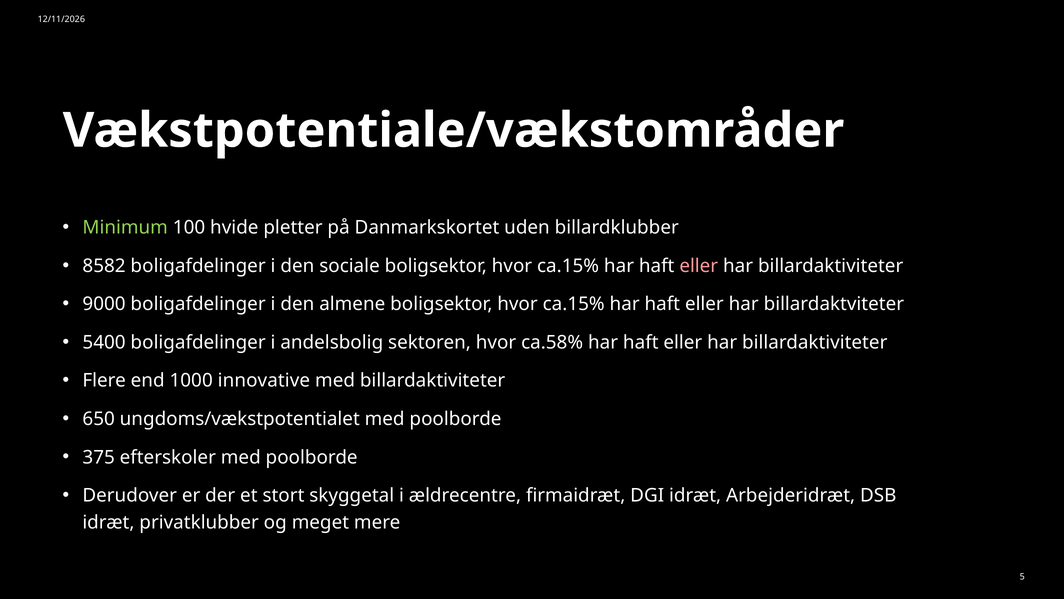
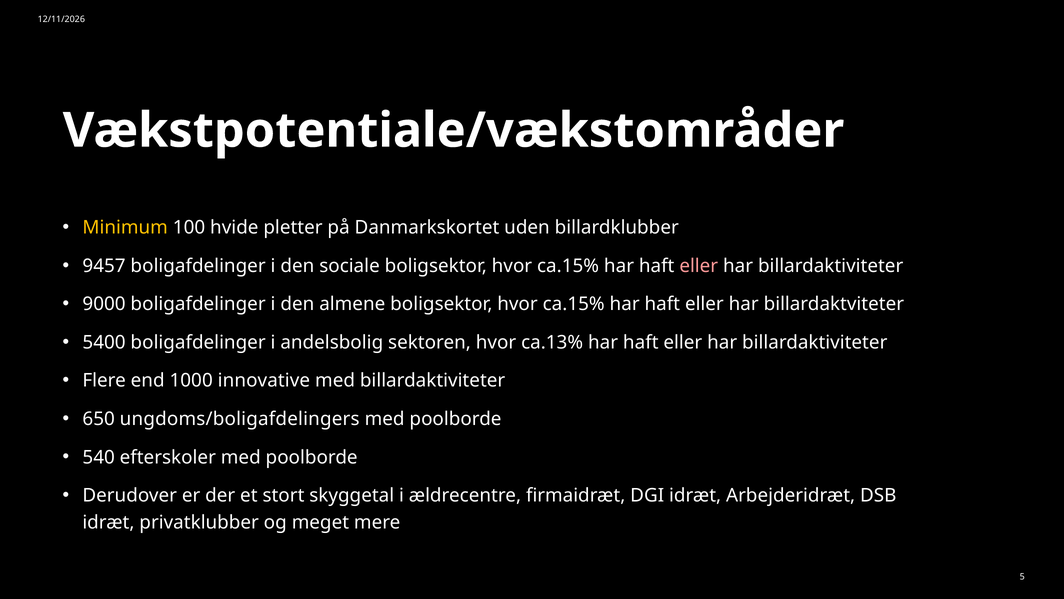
Minimum colour: light green -> yellow
8582: 8582 -> 9457
ca.58%: ca.58% -> ca.13%
ungdoms/vækstpotentialet: ungdoms/vækstpotentialet -> ungdoms/boligafdelingers
375: 375 -> 540
